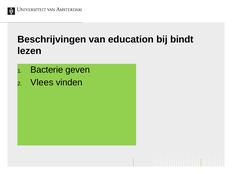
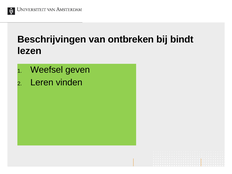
education: education -> ontbreken
Bacterie: Bacterie -> Weefsel
Vlees: Vlees -> Leren
